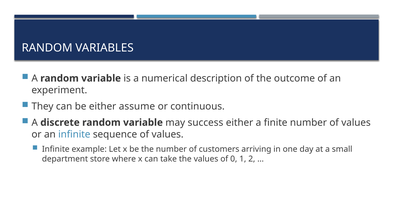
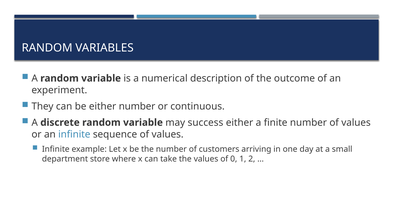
either assume: assume -> number
